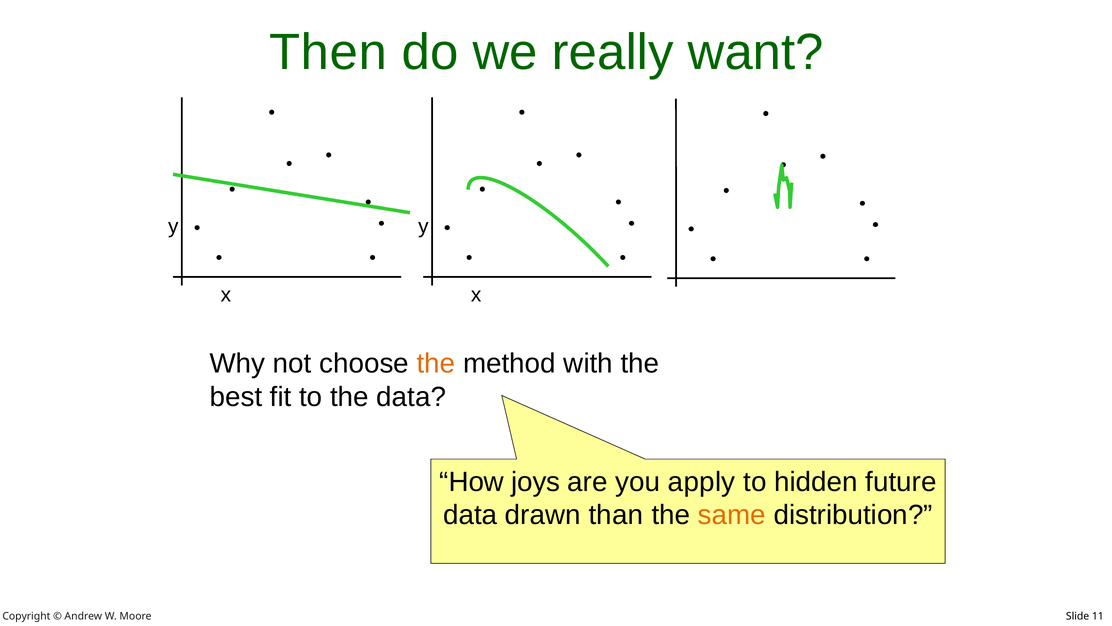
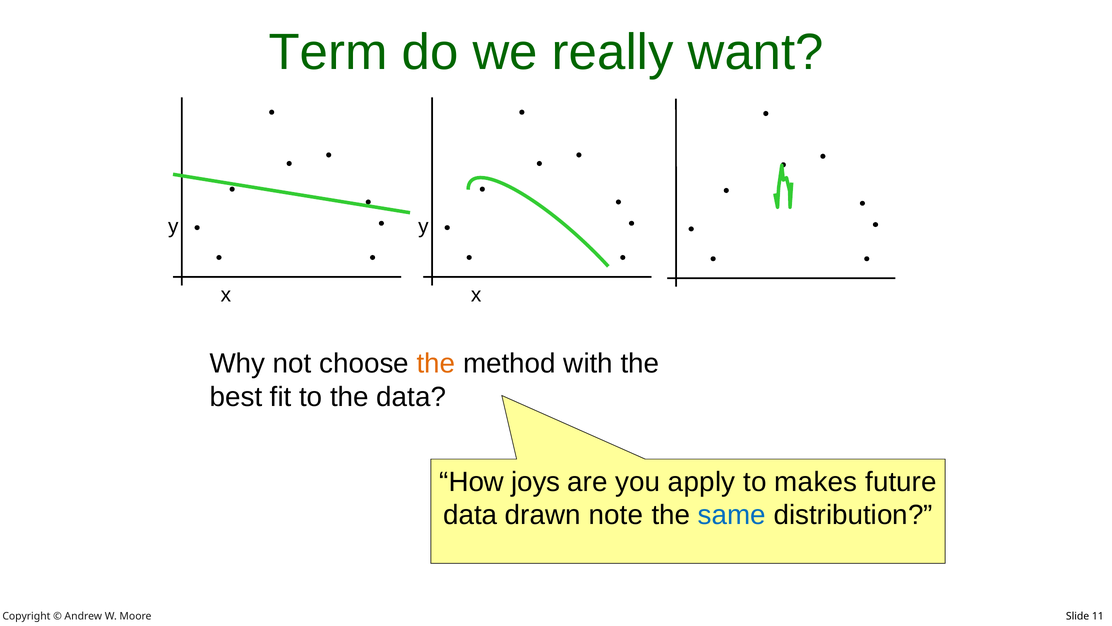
Then: Then -> Term
hidden: hidden -> makes
than: than -> note
same colour: orange -> blue
